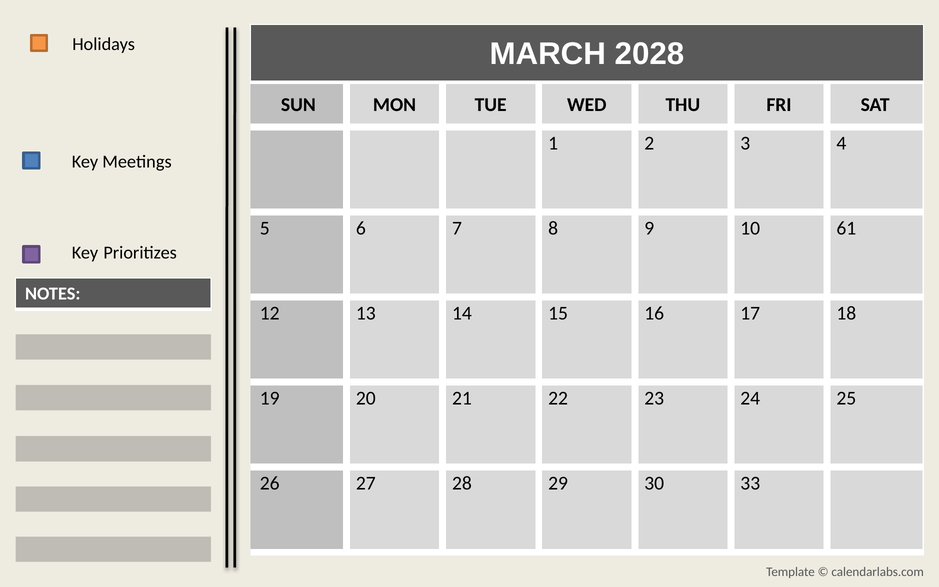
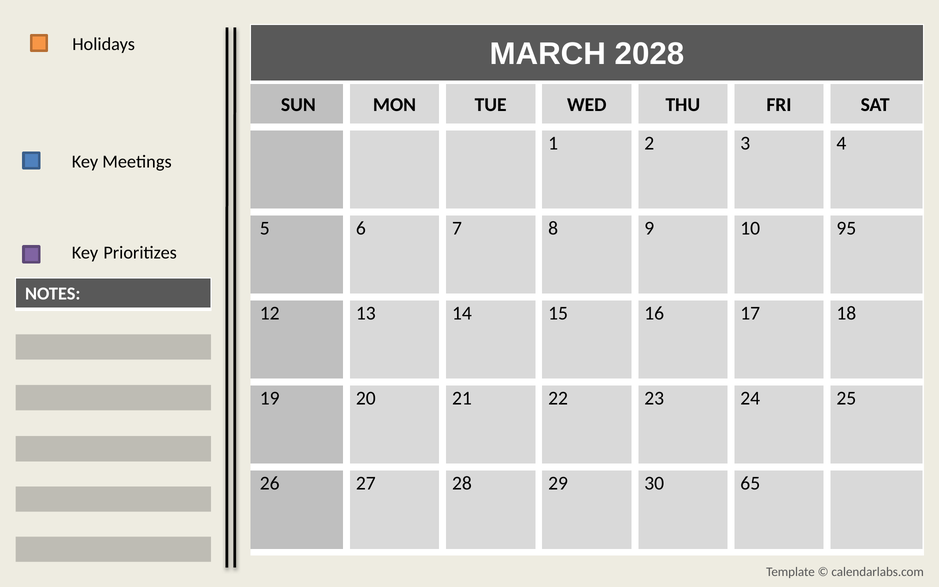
61: 61 -> 95
33: 33 -> 65
